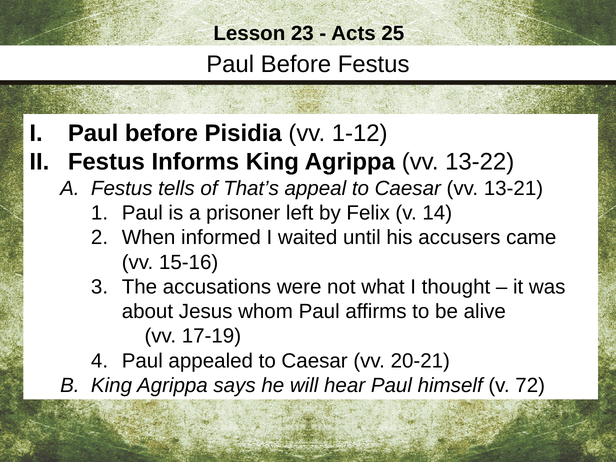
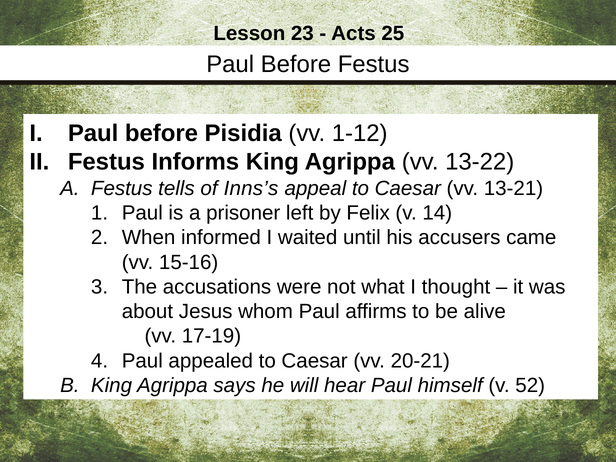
That’s: That’s -> Inns’s
72: 72 -> 52
